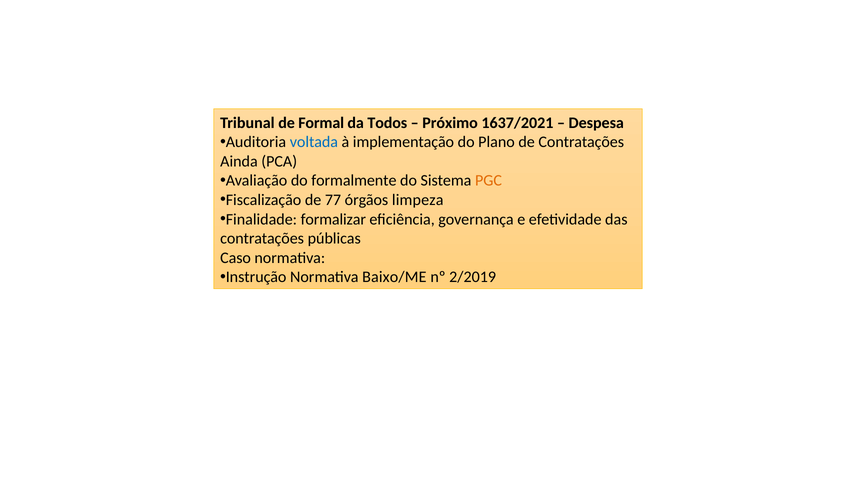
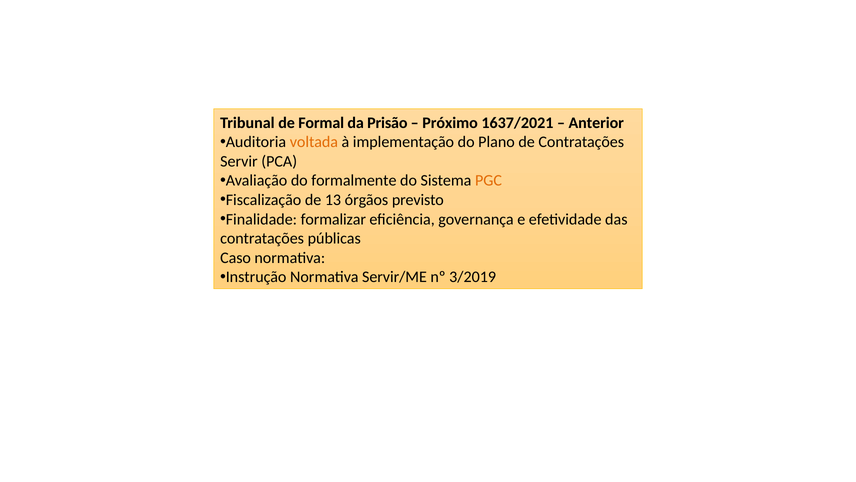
Todos: Todos -> Prisão
Despesa: Despesa -> Anterior
voltada colour: blue -> orange
Ainda: Ainda -> Servir
77: 77 -> 13
limpeza: limpeza -> previsto
Baixo/ME: Baixo/ME -> Servir/ME
2/2019: 2/2019 -> 3/2019
